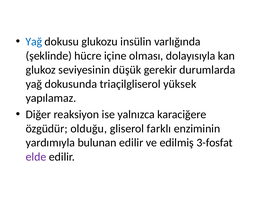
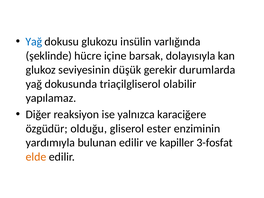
olması: olması -> barsak
yüksek: yüksek -> olabilir
farklı: farklı -> ester
edilmiş: edilmiş -> kapiller
elde colour: purple -> orange
